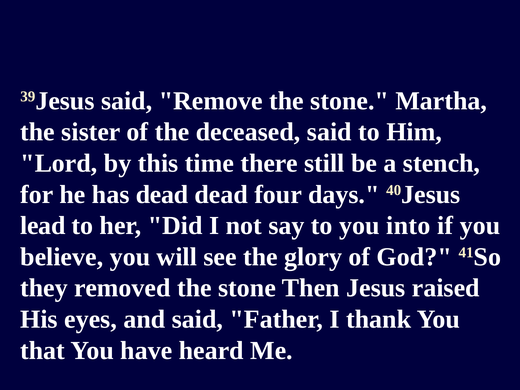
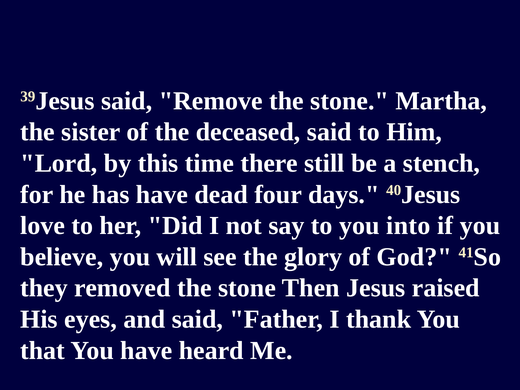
has dead: dead -> have
lead: lead -> love
